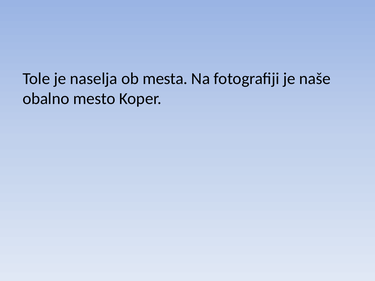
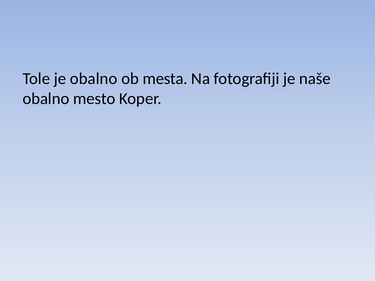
je naselja: naselja -> obalno
